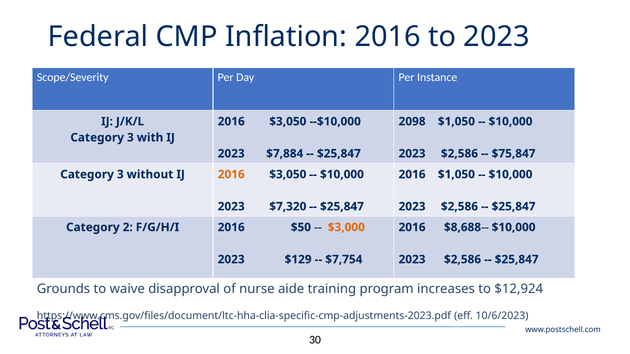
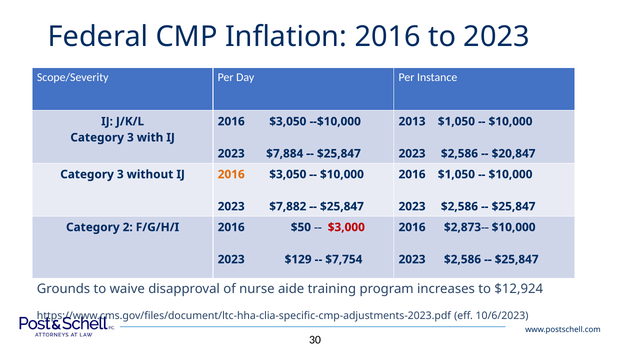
2098: 2098 -> 2013
$75,847: $75,847 -> $20,847
$7,320: $7,320 -> $7,882
$3,000 colour: orange -> red
$8,688--: $8,688-- -> $2,873--
